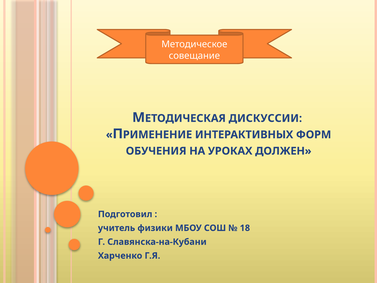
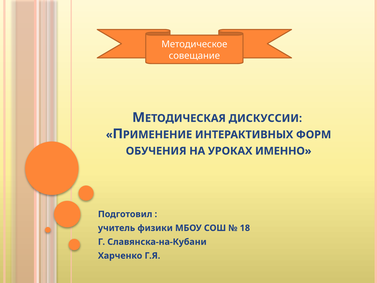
ДОЛЖЕН: ДОЛЖЕН -> ИМЕННО
